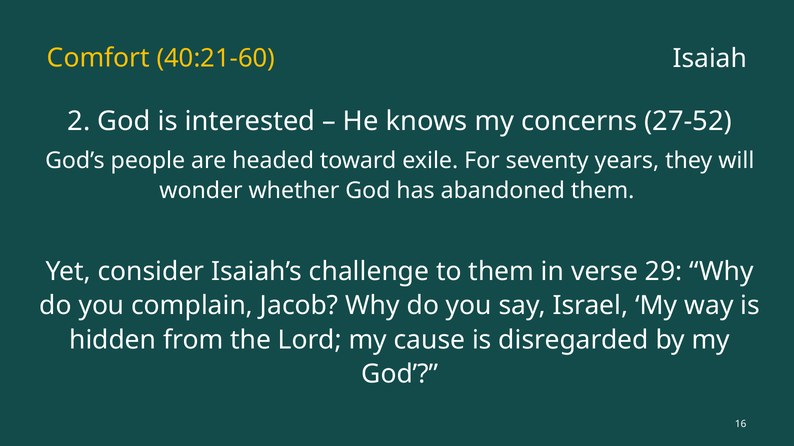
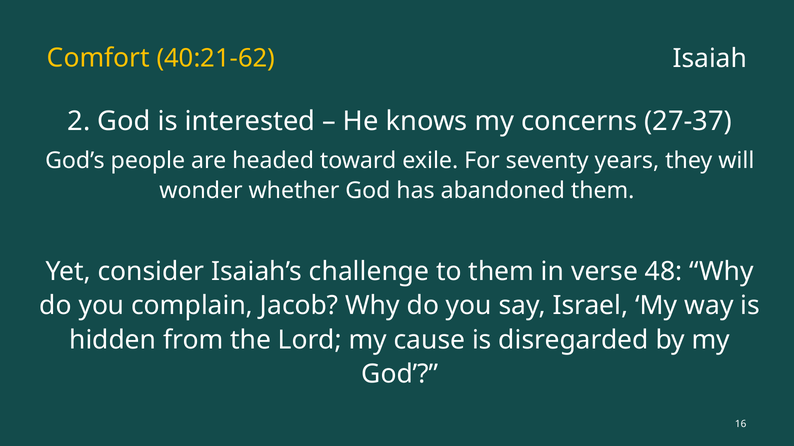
40:21-60: 40:21-60 -> 40:21-62
27-52: 27-52 -> 27-37
29: 29 -> 48
